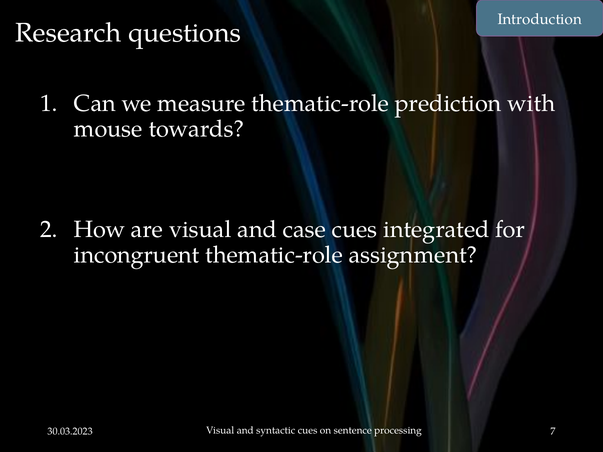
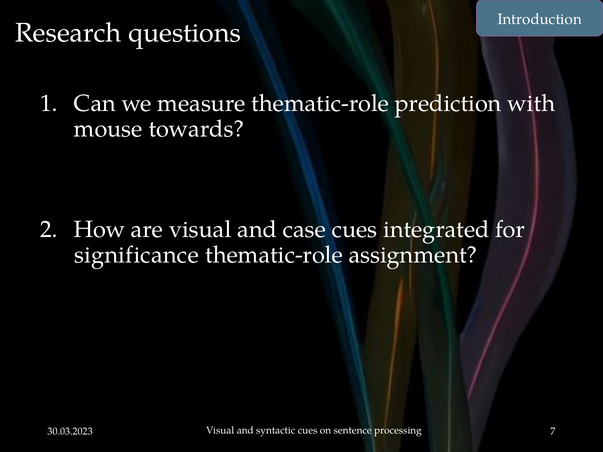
incongruent: incongruent -> significance
